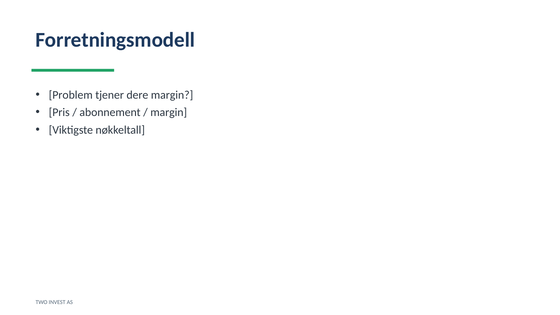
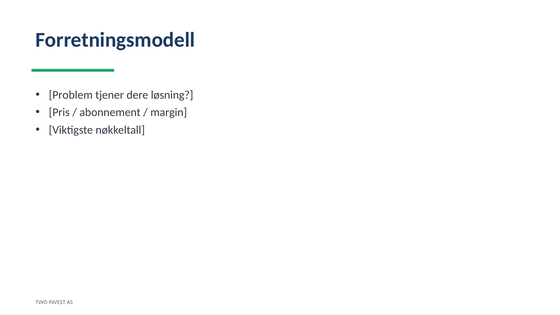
dere margin: margin -> løsning
